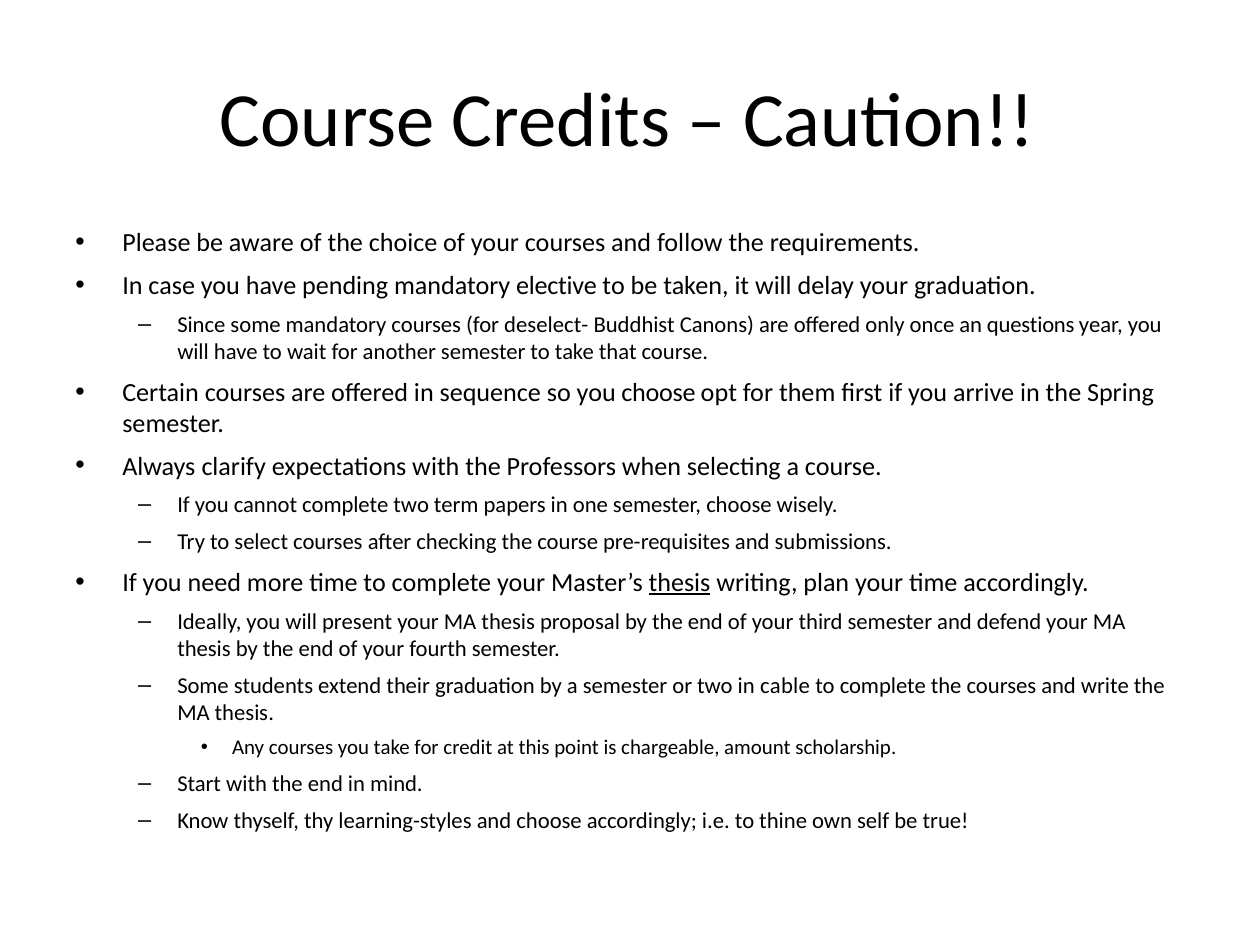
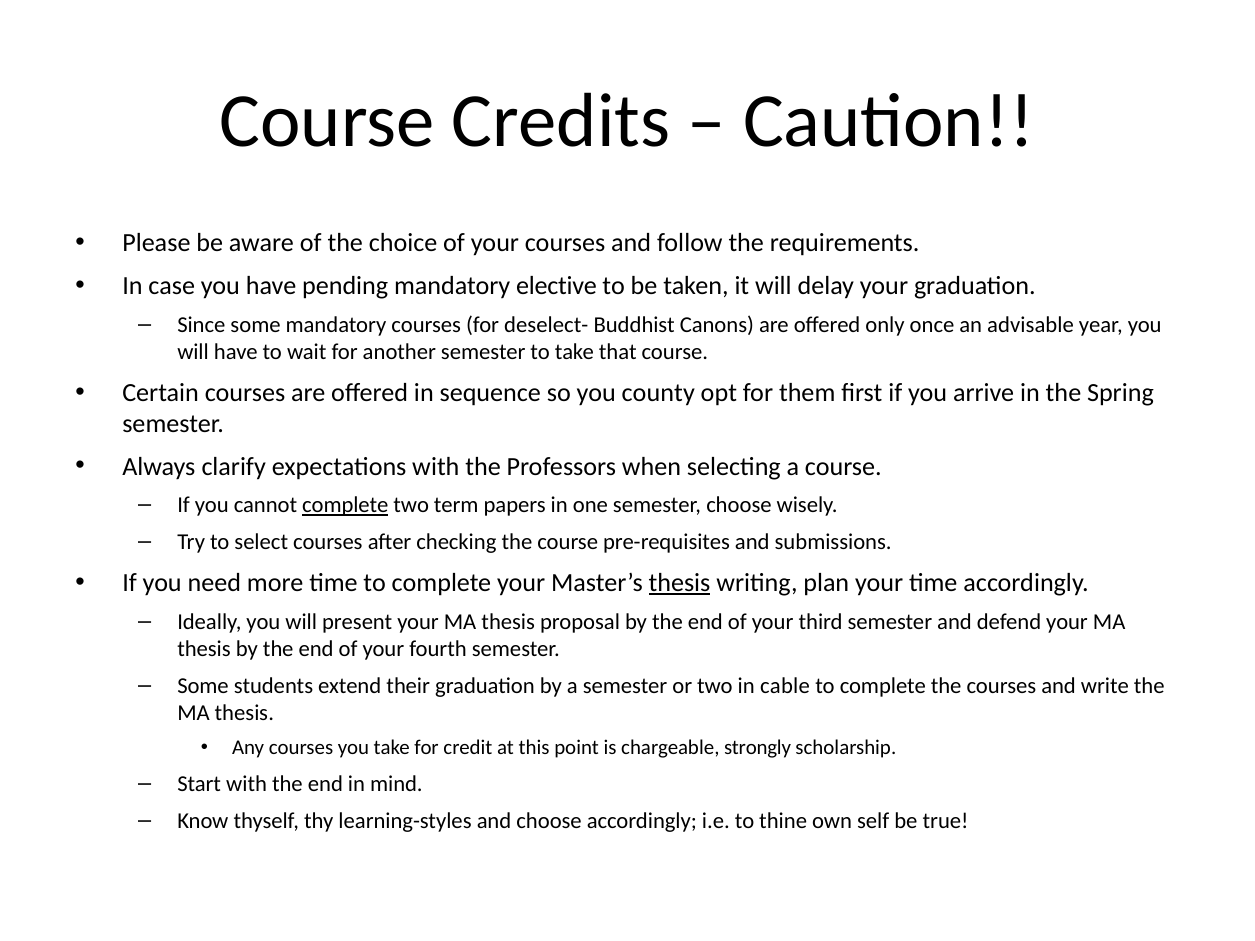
questions: questions -> advisable
you choose: choose -> county
complete at (345, 505) underline: none -> present
amount: amount -> strongly
